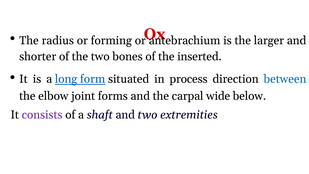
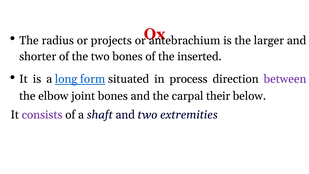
forming: forming -> projects
between colour: blue -> purple
joint forms: forms -> bones
wide: wide -> their
